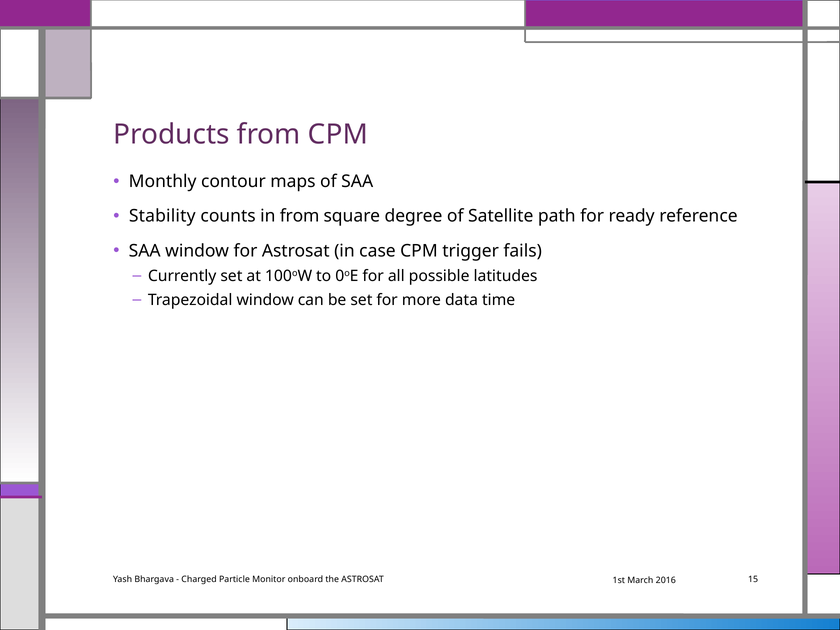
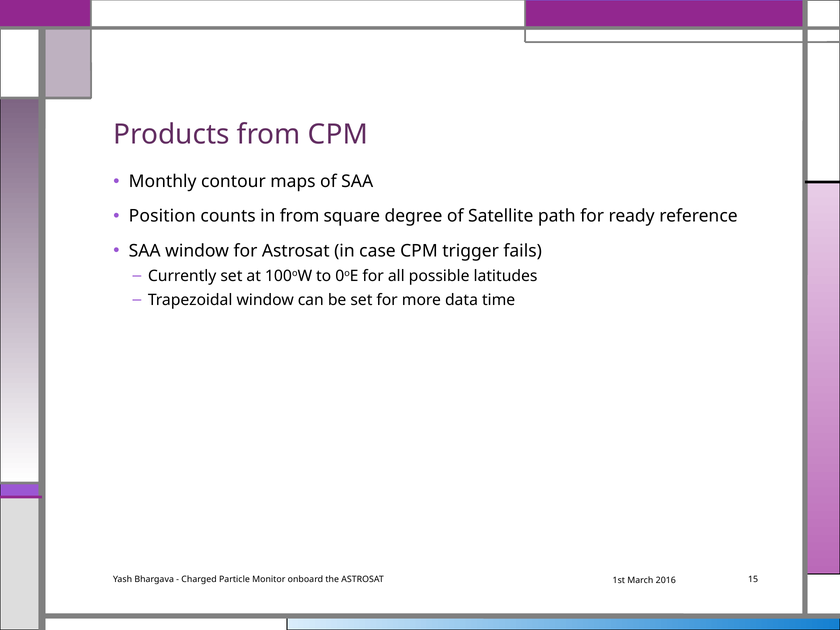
Stability: Stability -> Position
